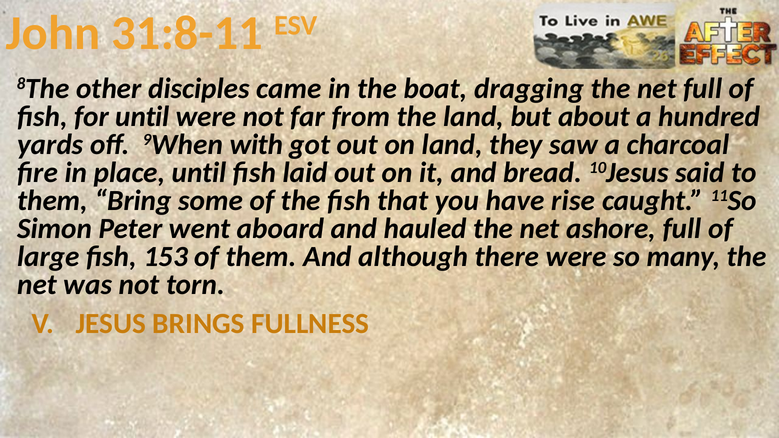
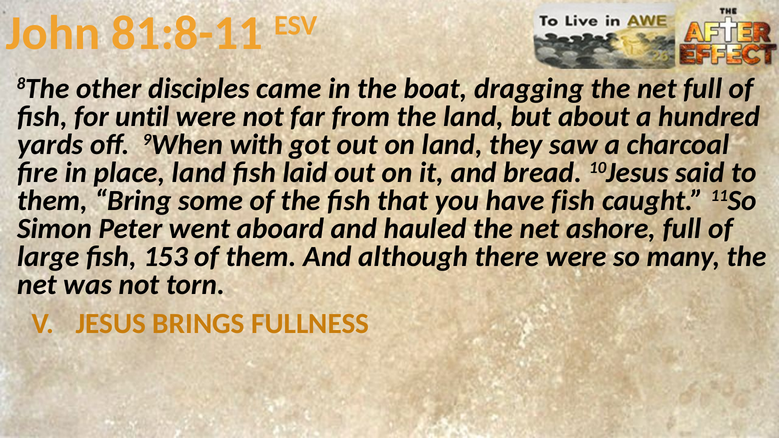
31:8-11: 31:8-11 -> 81:8-11
place until: until -> land
have rise: rise -> fish
